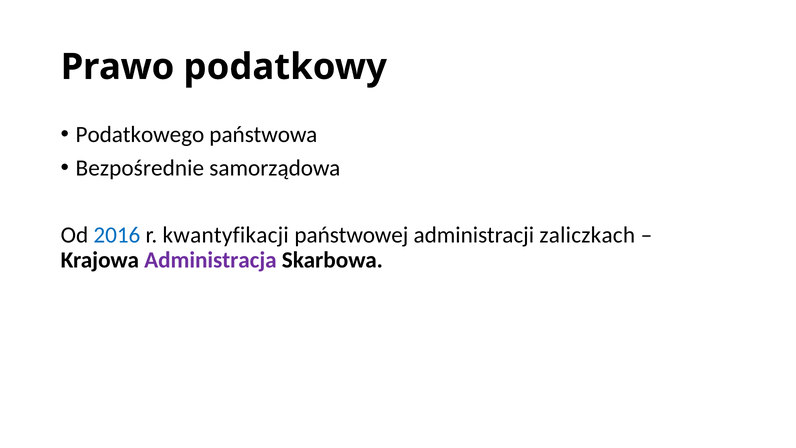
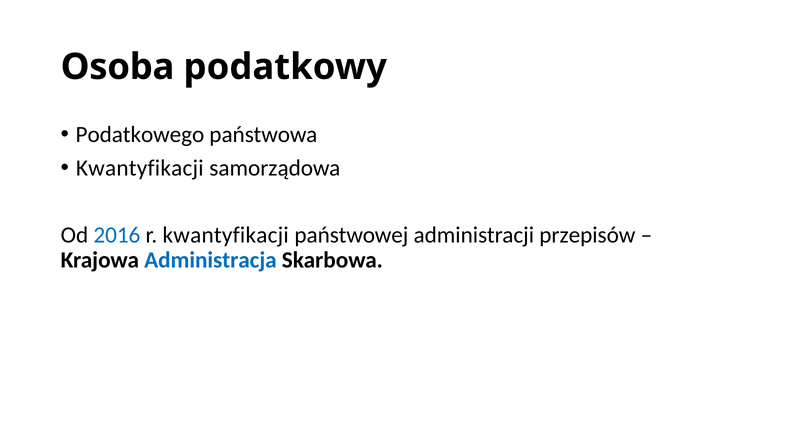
Prawo: Prawo -> Osoba
Bezpośrednie at (140, 168): Bezpośrednie -> Kwantyfikacji
zaliczkach: zaliczkach -> przepisów
Administracja colour: purple -> blue
